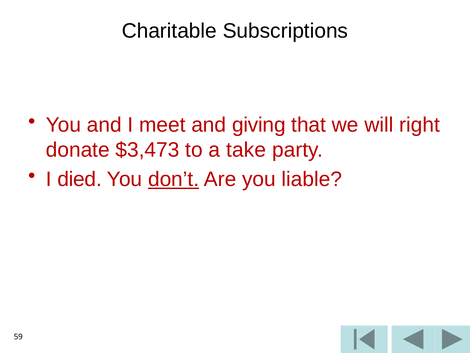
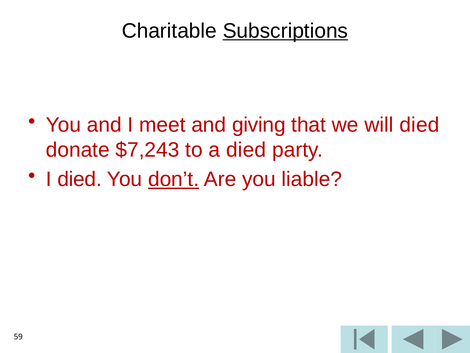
Subscriptions underline: none -> present
will right: right -> died
$3,473: $3,473 -> $7,243
a take: take -> died
